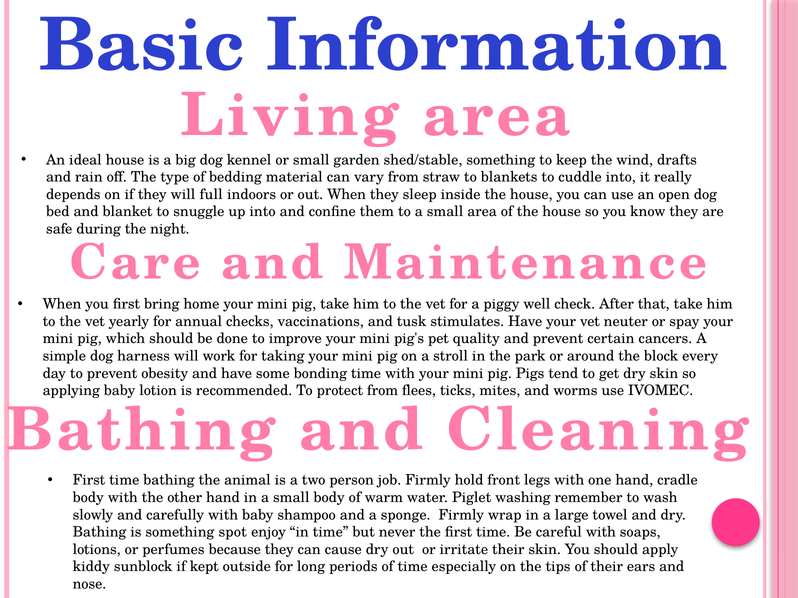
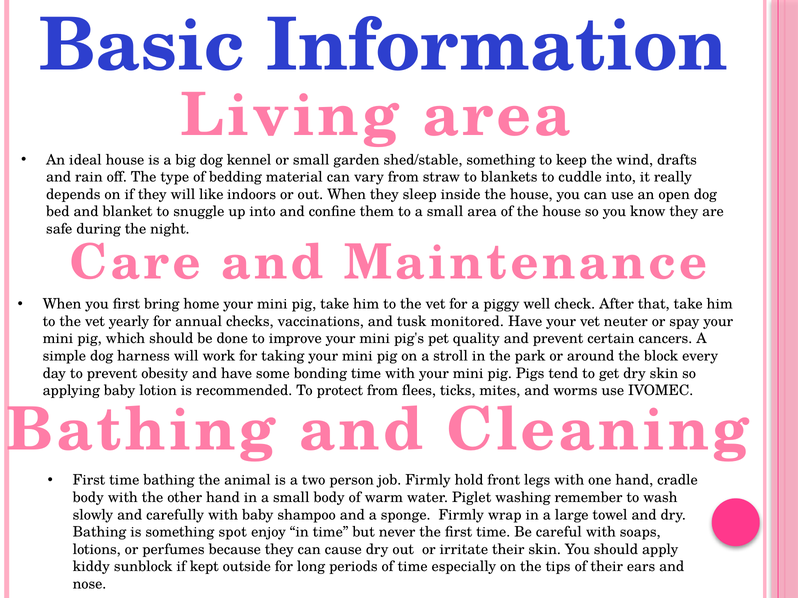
full: full -> like
stimulates: stimulates -> monitored
